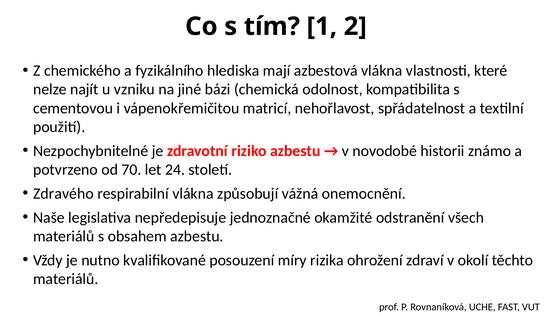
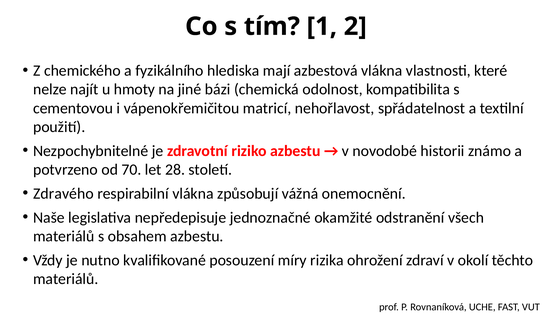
vzniku: vzniku -> hmoty
24: 24 -> 28
